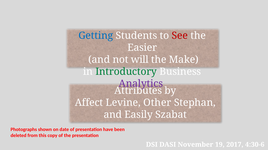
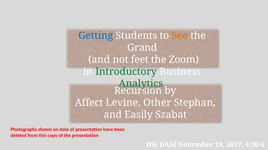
See colour: red -> orange
Easier: Easier -> Grand
will: will -> feet
Make: Make -> Zoom
Analytics colour: purple -> green
Attributes: Attributes -> Recursion
